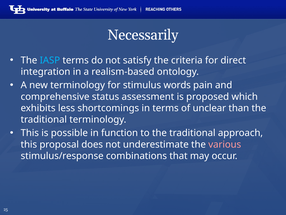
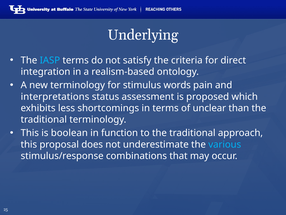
Necessarily: Necessarily -> Underlying
comprehensive: comprehensive -> interpretations
possible: possible -> boolean
various colour: pink -> light blue
